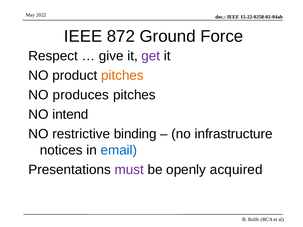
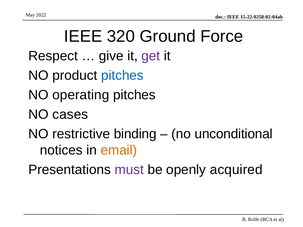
872: 872 -> 320
pitches at (122, 76) colour: orange -> blue
produces: produces -> operating
intend: intend -> cases
infrastructure: infrastructure -> unconditional
email colour: blue -> orange
